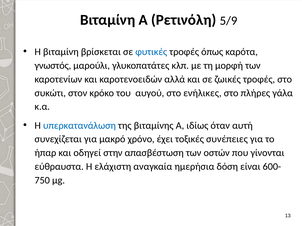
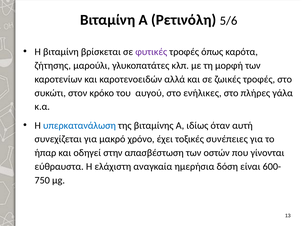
5/9: 5/9 -> 5/6
φυτικές colour: blue -> purple
γνωστός: γνωστός -> ζήτησης
